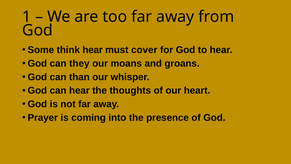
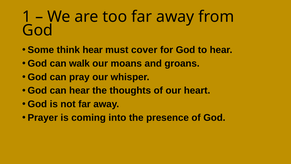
they: they -> walk
than: than -> pray
